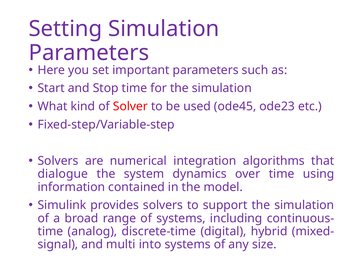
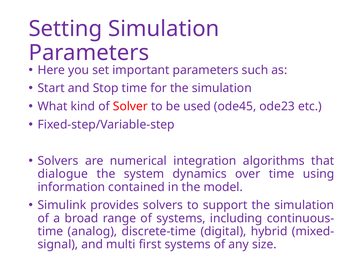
into: into -> first
